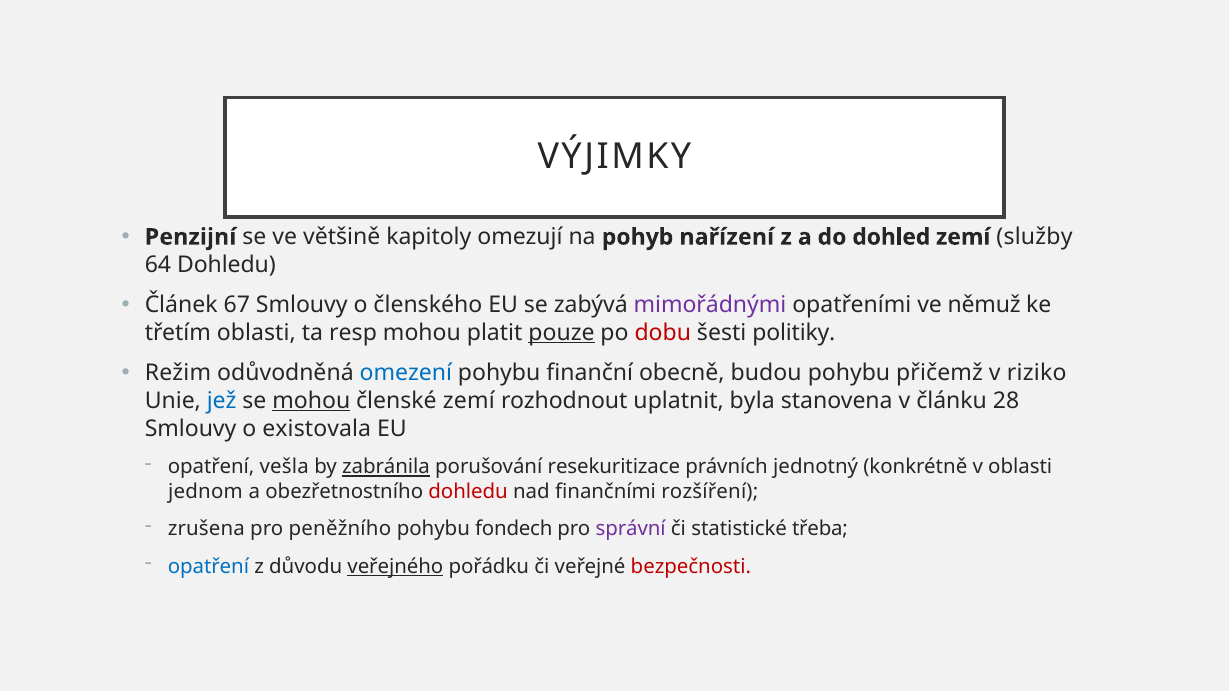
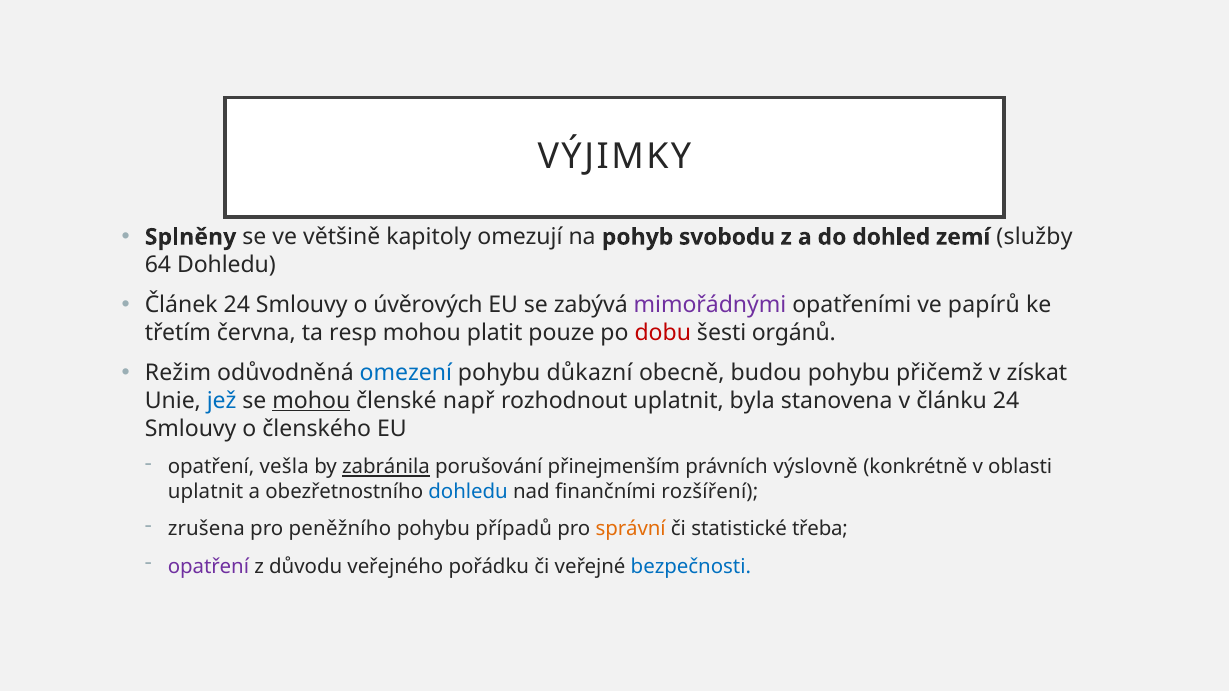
Penzijní: Penzijní -> Splněny
nařízení: nařízení -> svobodu
Článek 67: 67 -> 24
členského: členského -> úvěrových
němuž: němuž -> papírů
třetím oblasti: oblasti -> června
pouze underline: present -> none
politiky: politiky -> orgánů
finanční: finanční -> důkazní
riziko: riziko -> získat
členské zemí: zemí -> např
článku 28: 28 -> 24
existovala: existovala -> členského
resekuritizace: resekuritizace -> přinejmenším
jednotný: jednotný -> výslovně
jednom at (206, 492): jednom -> uplatnit
dohledu at (468, 492) colour: red -> blue
fondech: fondech -> případů
správní colour: purple -> orange
opatření at (208, 567) colour: blue -> purple
veřejného underline: present -> none
bezpečnosti colour: red -> blue
